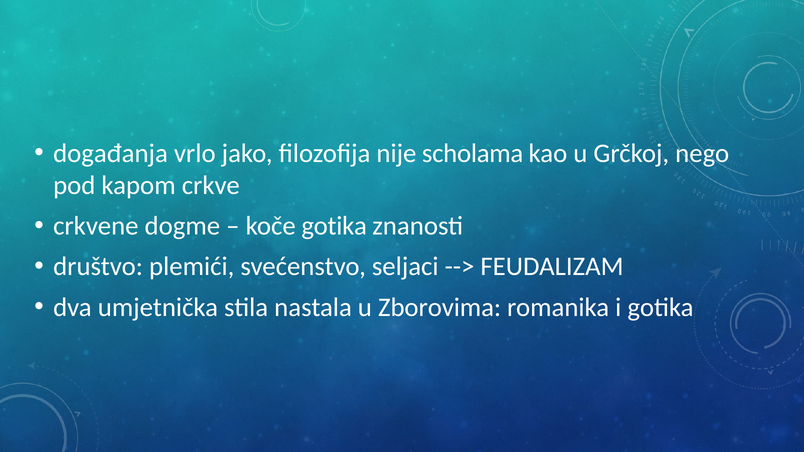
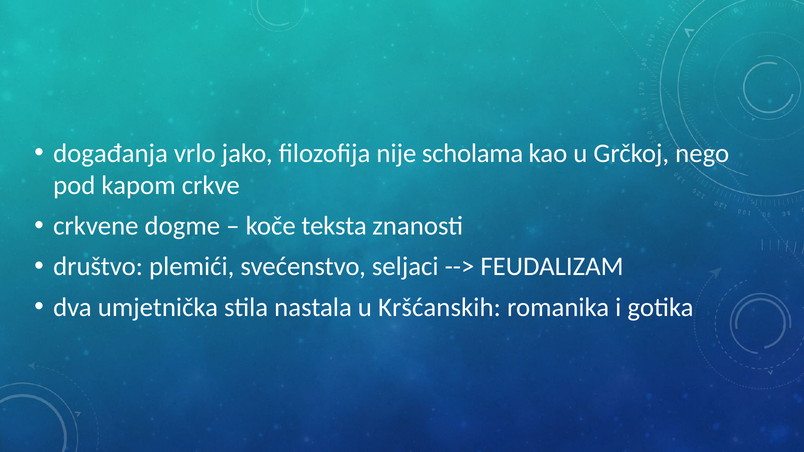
koče gotika: gotika -> teksta
Zborovima: Zborovima -> Kršćanskih
